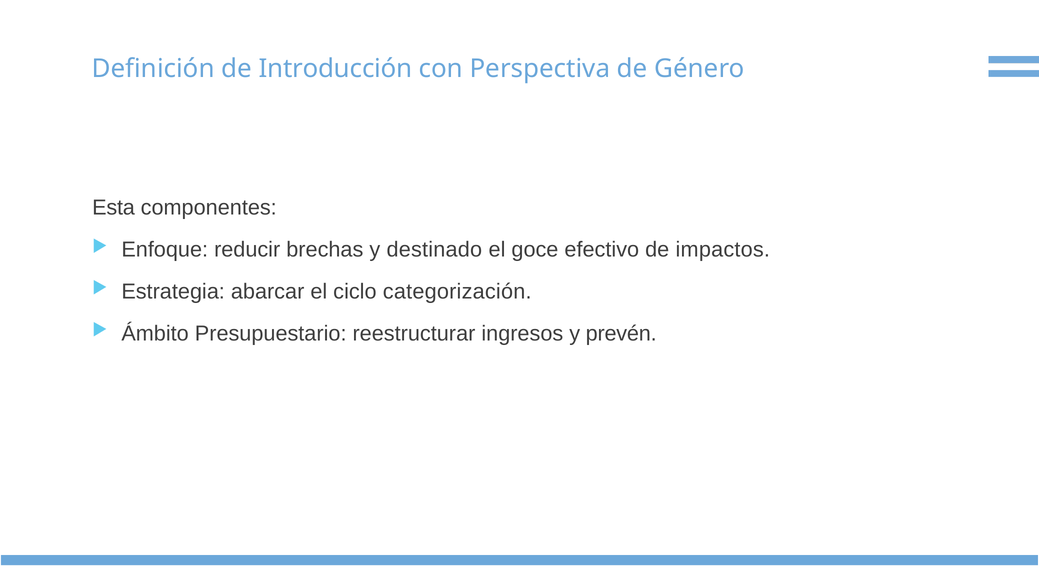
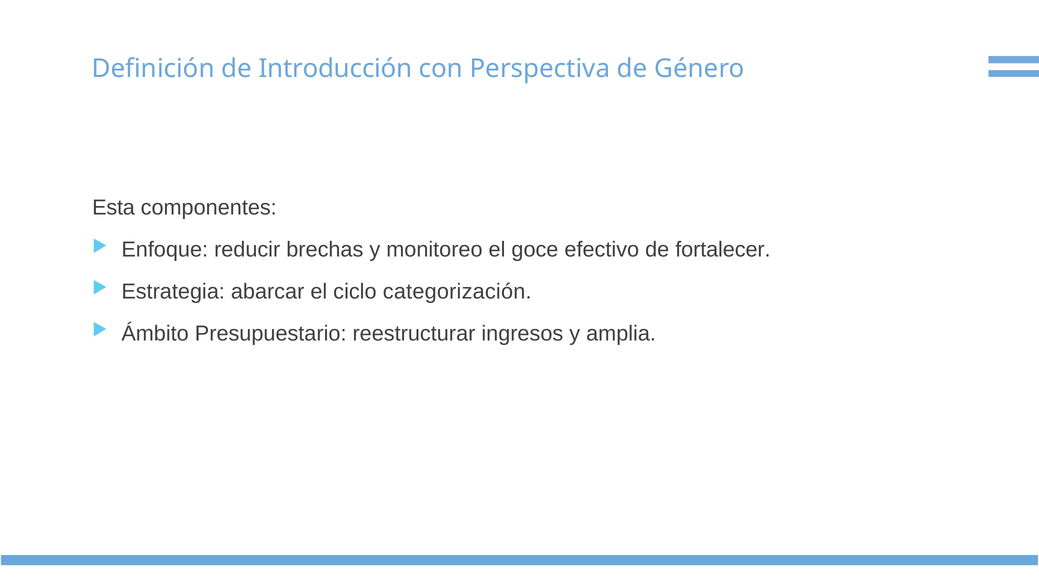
destinado: destinado -> monitoreo
impactos: impactos -> fortalecer
prevén: prevén -> amplia
